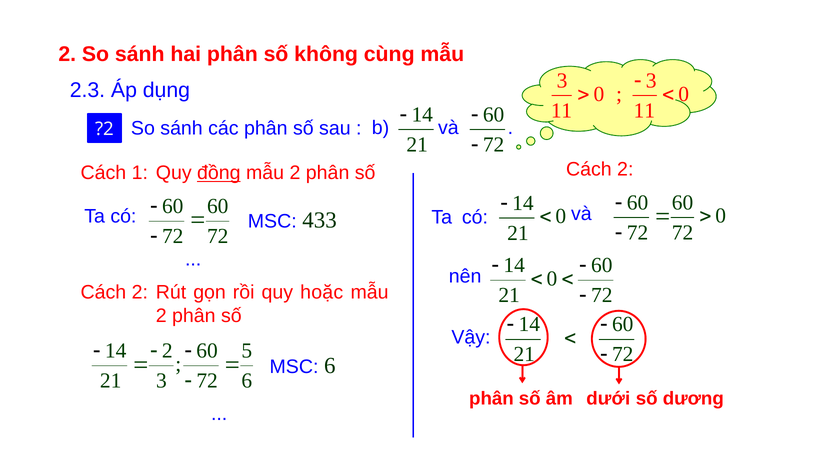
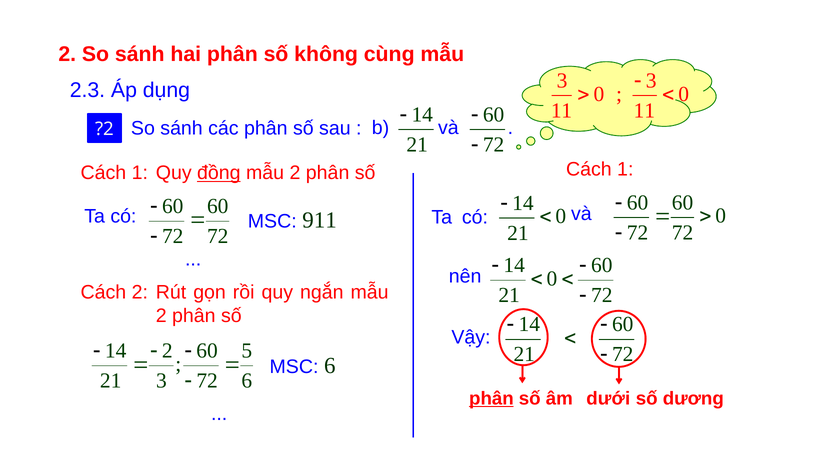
2 at (625, 169): 2 -> 1
433: 433 -> 911
hoặc: hoặc -> ngắn
phân at (491, 399) underline: none -> present
